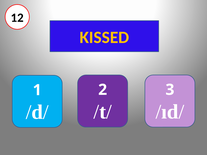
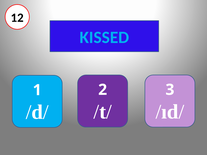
KISSED colour: yellow -> light blue
